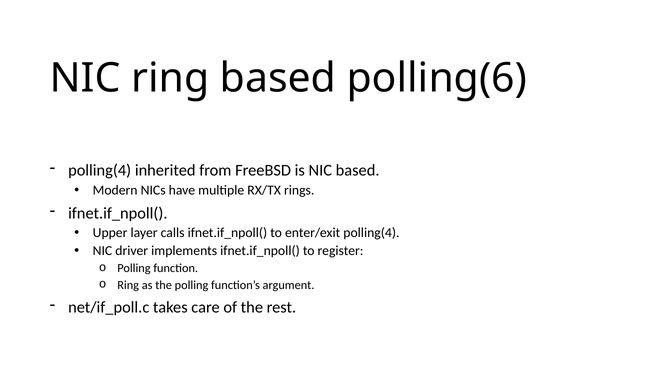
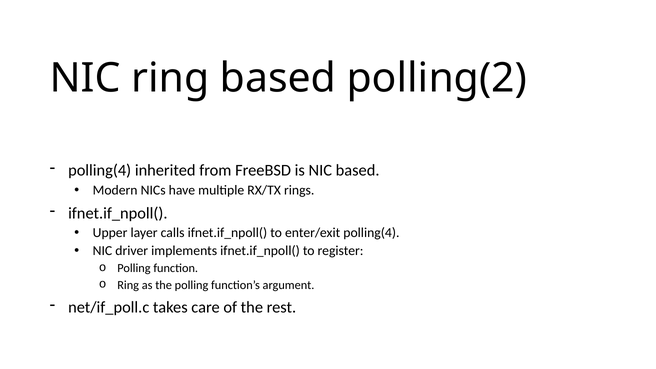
polling(6: polling(6 -> polling(2
